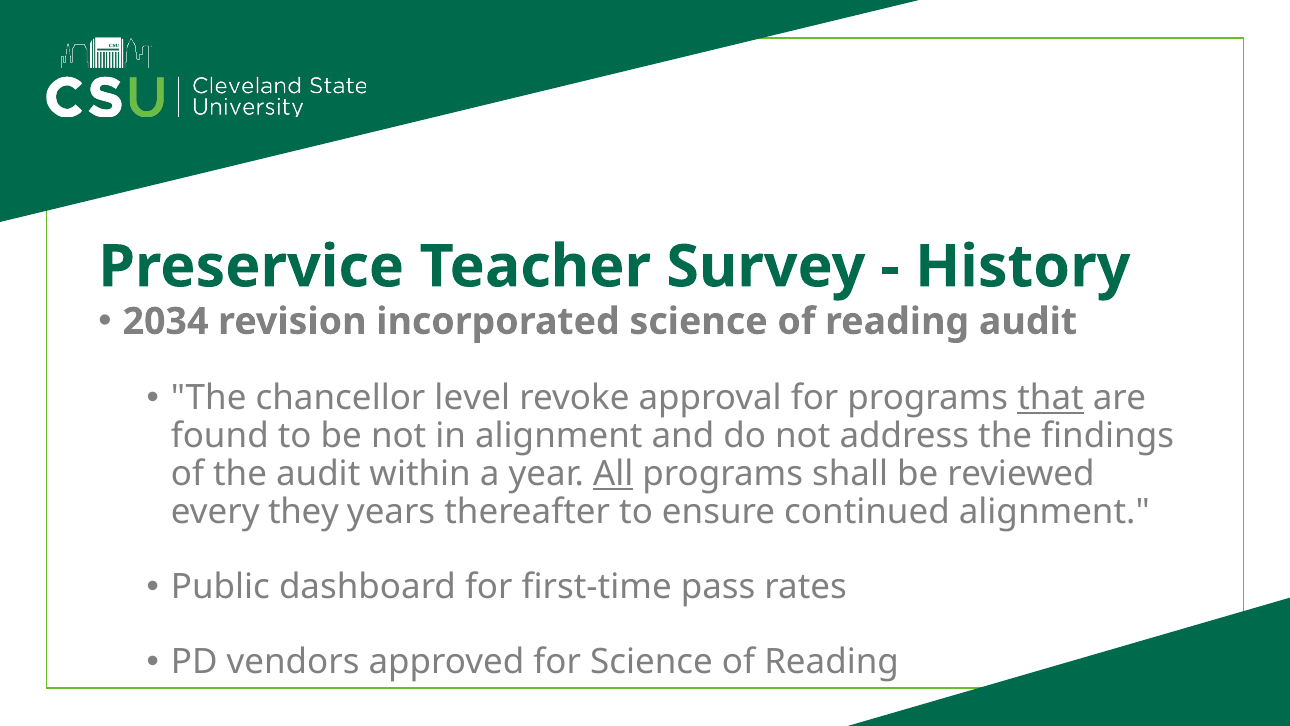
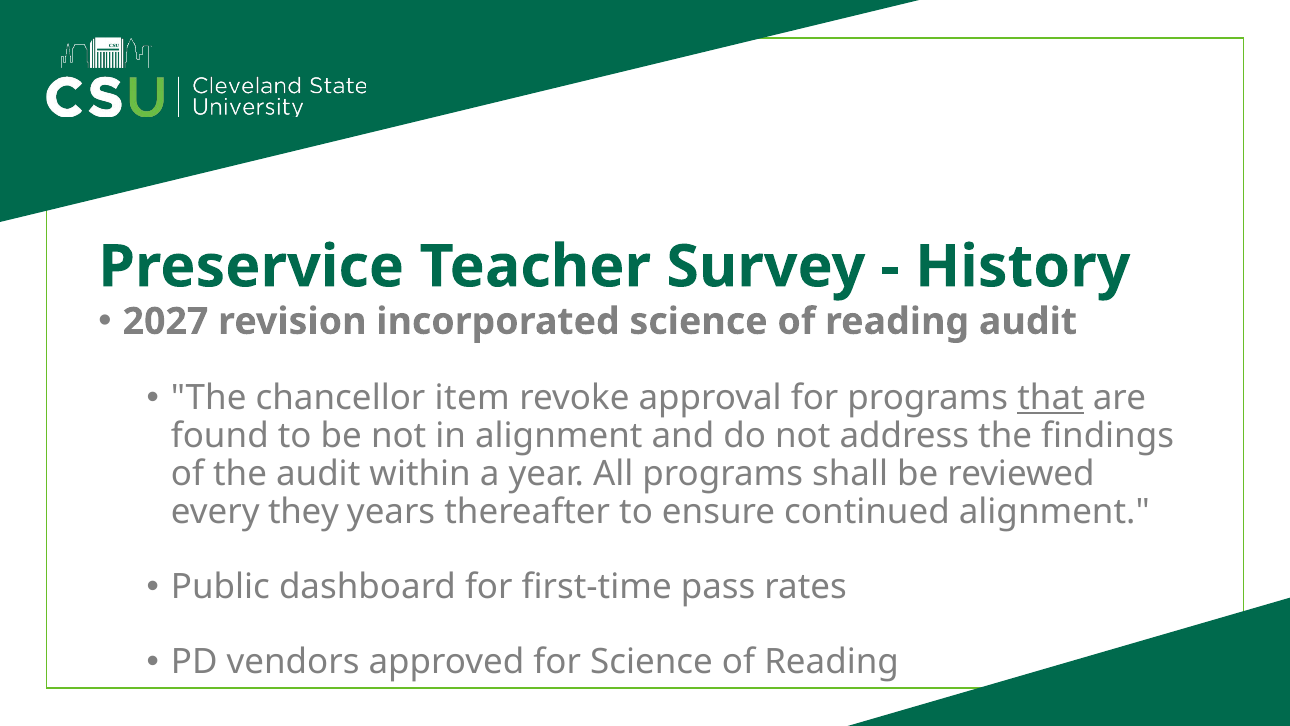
2034: 2034 -> 2027
level: level -> item
All underline: present -> none
